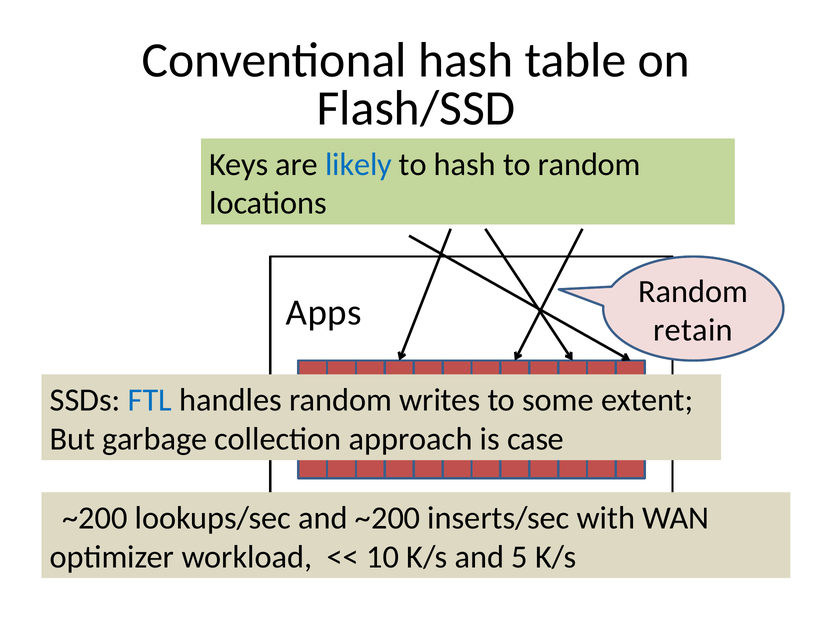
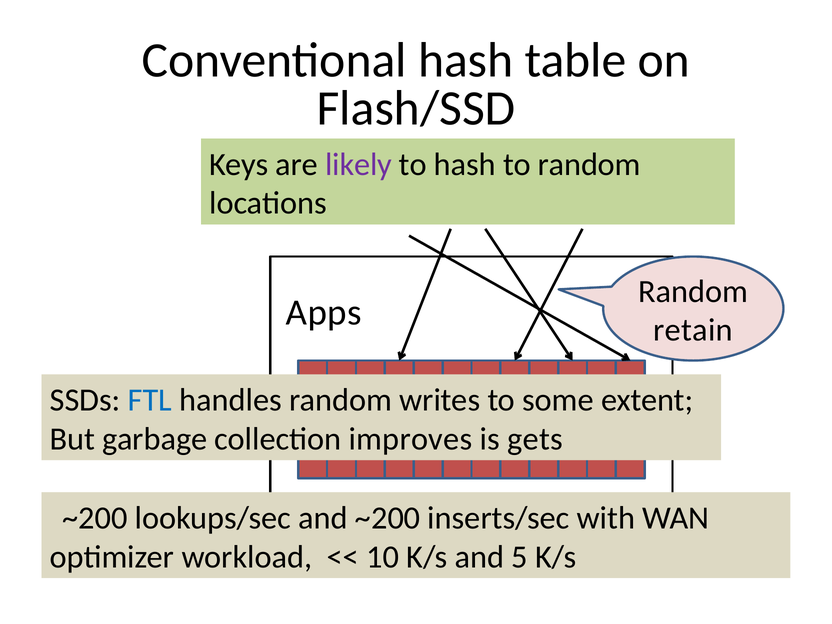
likely colour: blue -> purple
approach: approach -> improves
case: case -> gets
